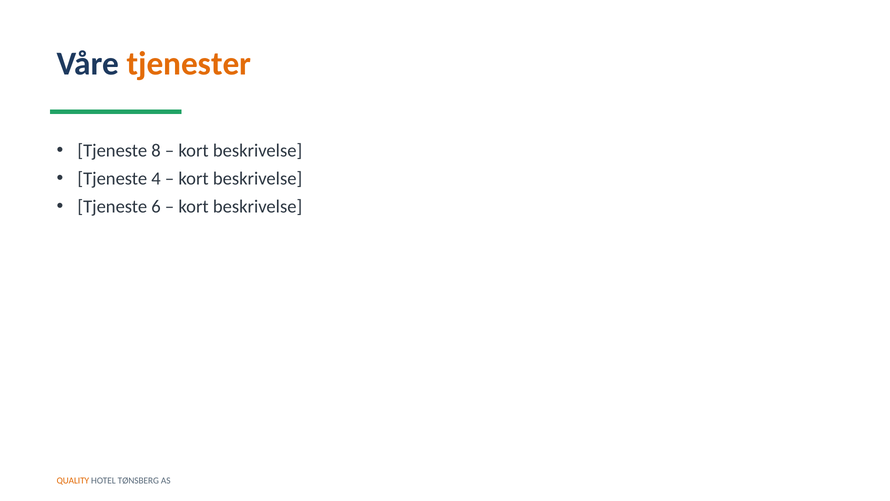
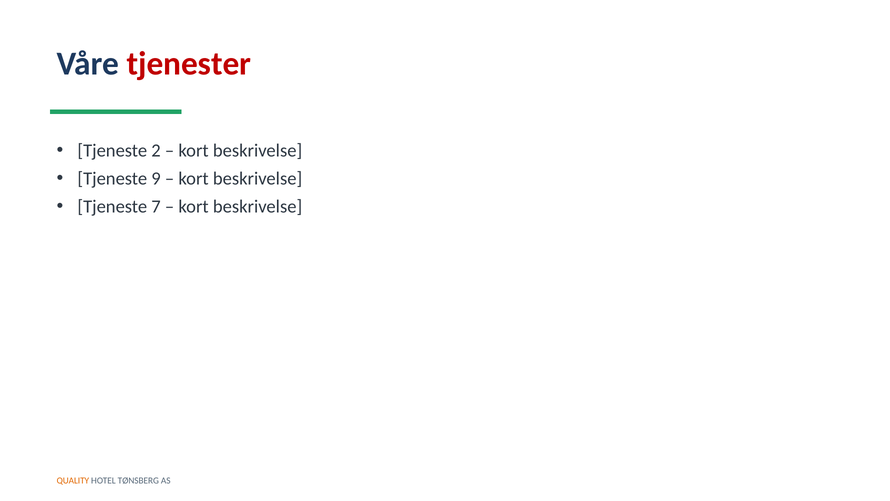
tjenester colour: orange -> red
8: 8 -> 2
4: 4 -> 9
6: 6 -> 7
